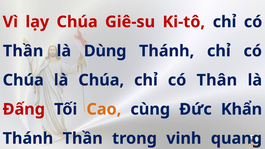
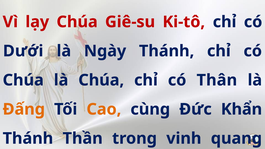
Thần at (23, 51): Thần -> Dưới
Dùng: Dùng -> Ngày
Đấng colour: red -> orange
